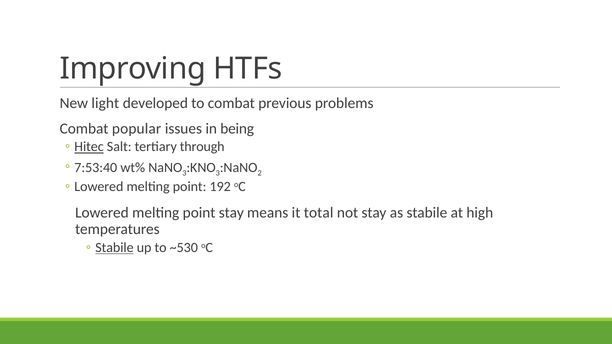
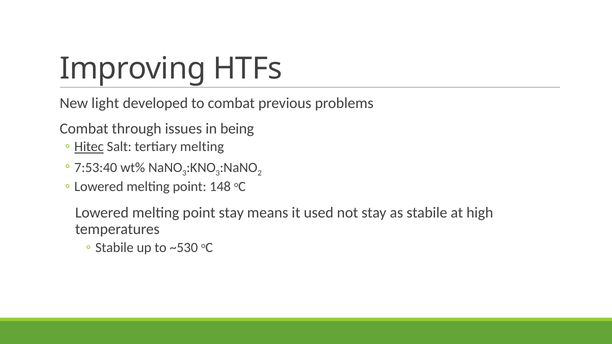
popular: popular -> through
tertiary through: through -> melting
192: 192 -> 148
total: total -> used
Stabile at (114, 248) underline: present -> none
